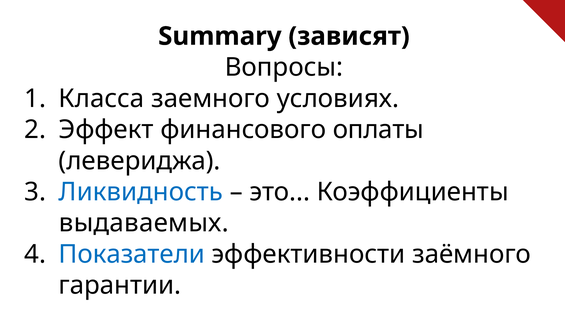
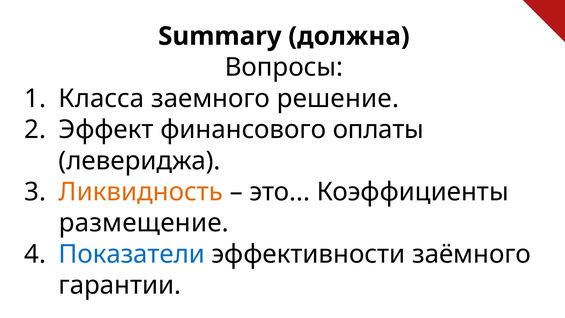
зависят: зависят -> должна
условиях: условиях -> решение
Ликвидность colour: blue -> orange
выдаваемых: выдаваемых -> размещение
